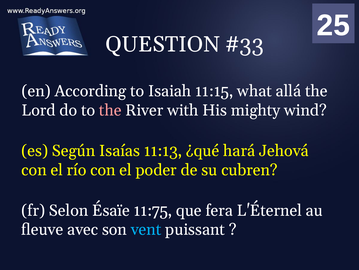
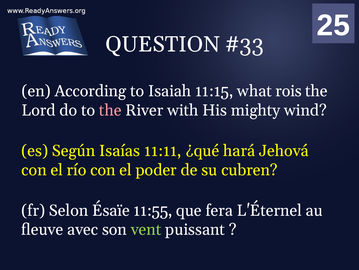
allá: allá -> rois
11:13: 11:13 -> 11:11
11:75: 11:75 -> 11:55
vent colour: light blue -> light green
